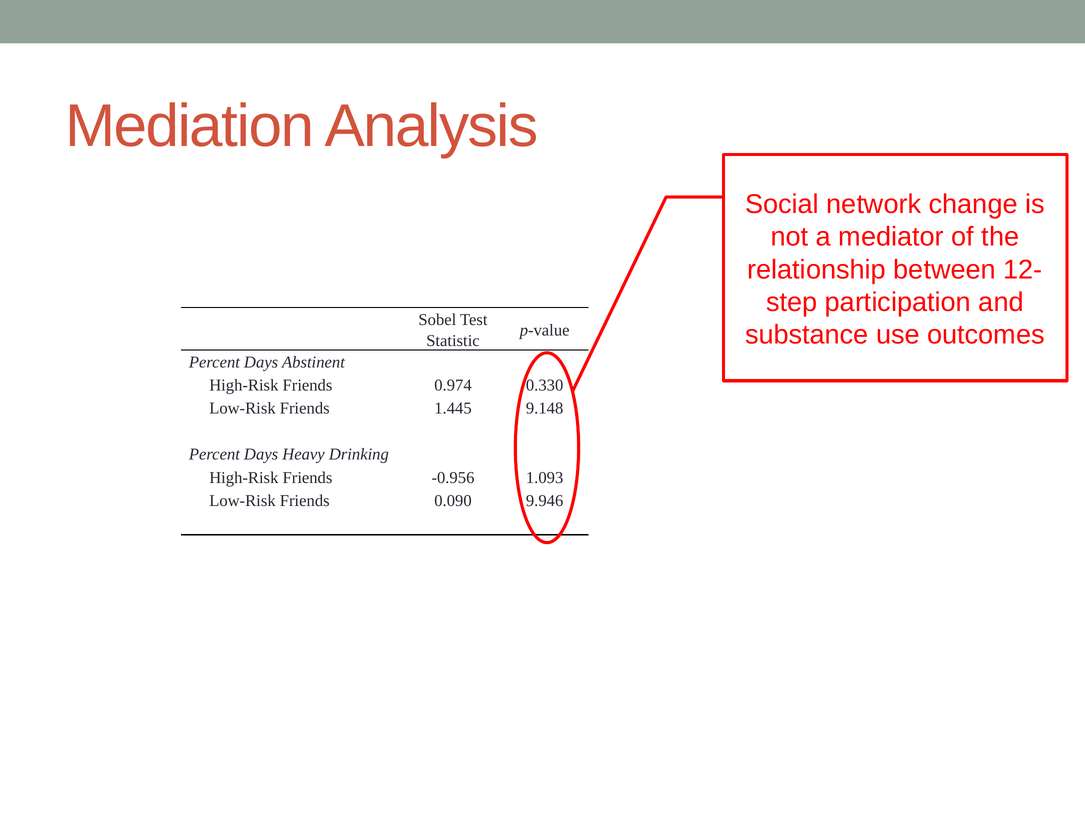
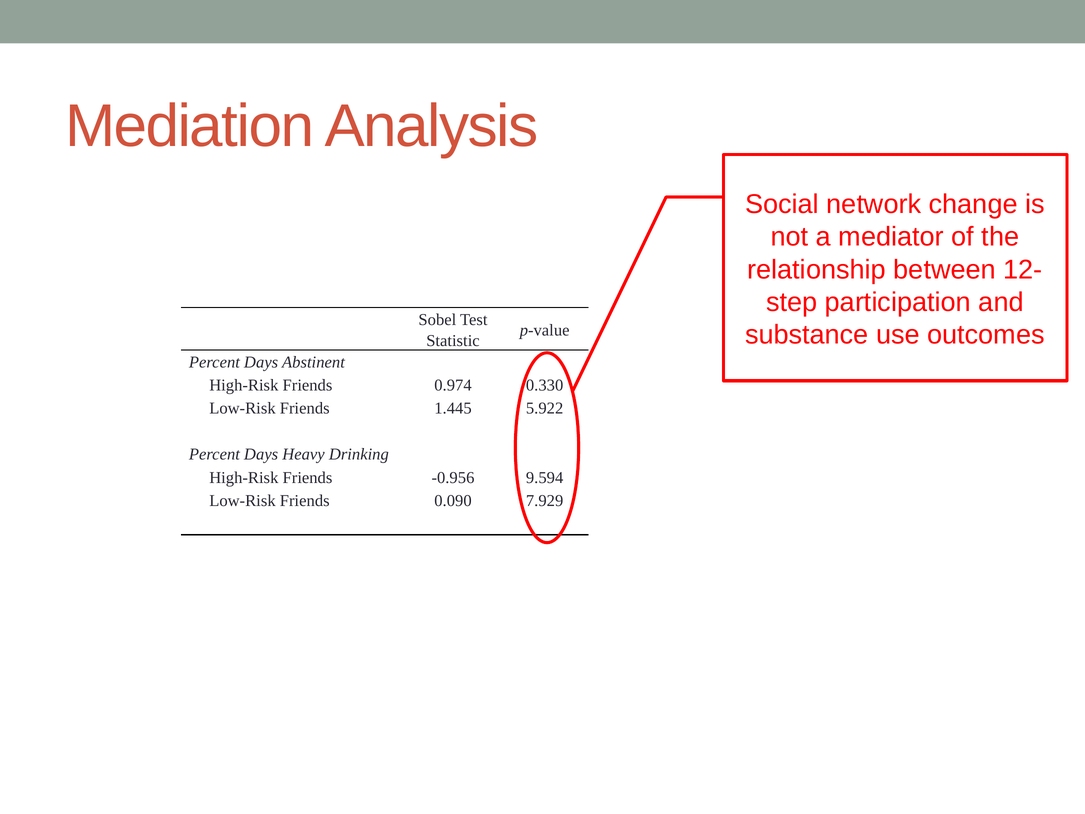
9.148: 9.148 -> 5.922
1.093: 1.093 -> 9.594
9.946: 9.946 -> 7.929
